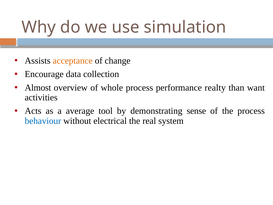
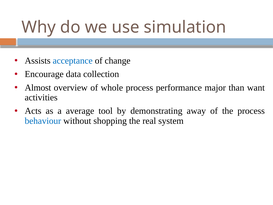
acceptance colour: orange -> blue
realty: realty -> major
sense: sense -> away
electrical: electrical -> shopping
